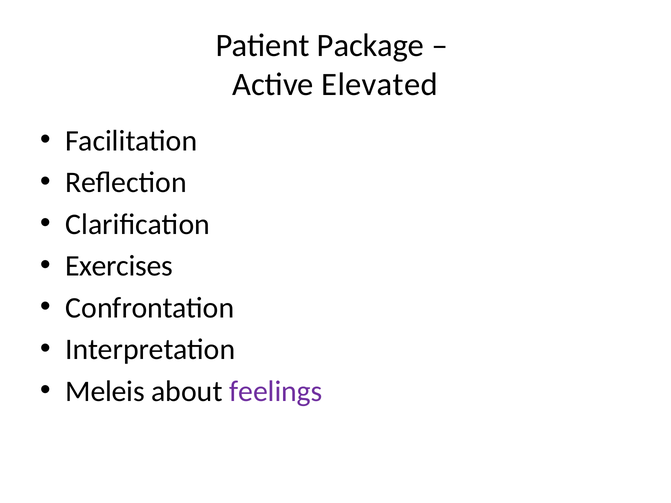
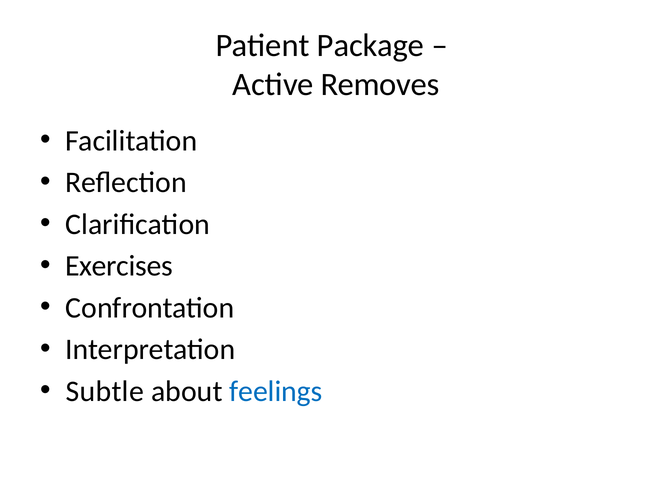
Elevated: Elevated -> Removes
Meleis: Meleis -> Subtle
feelings colour: purple -> blue
